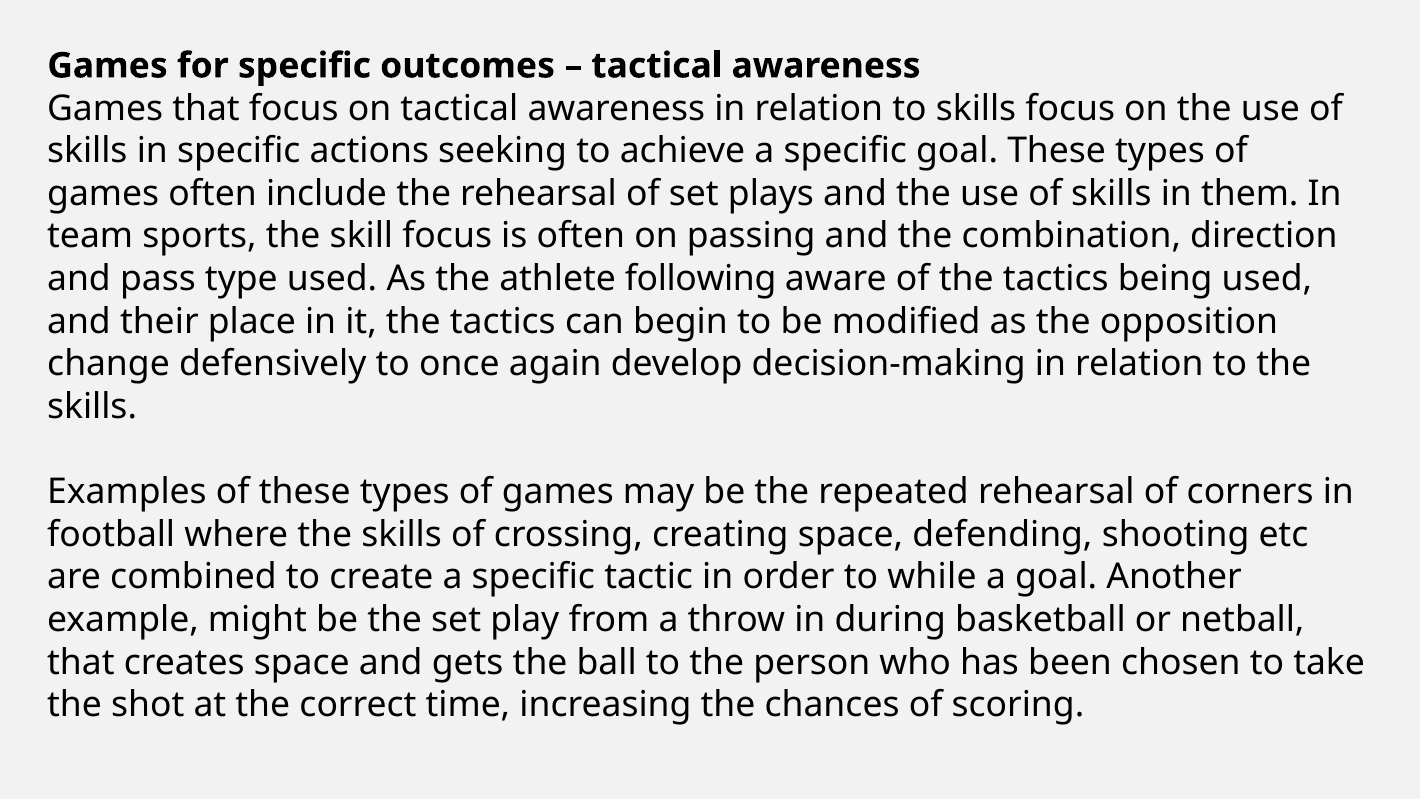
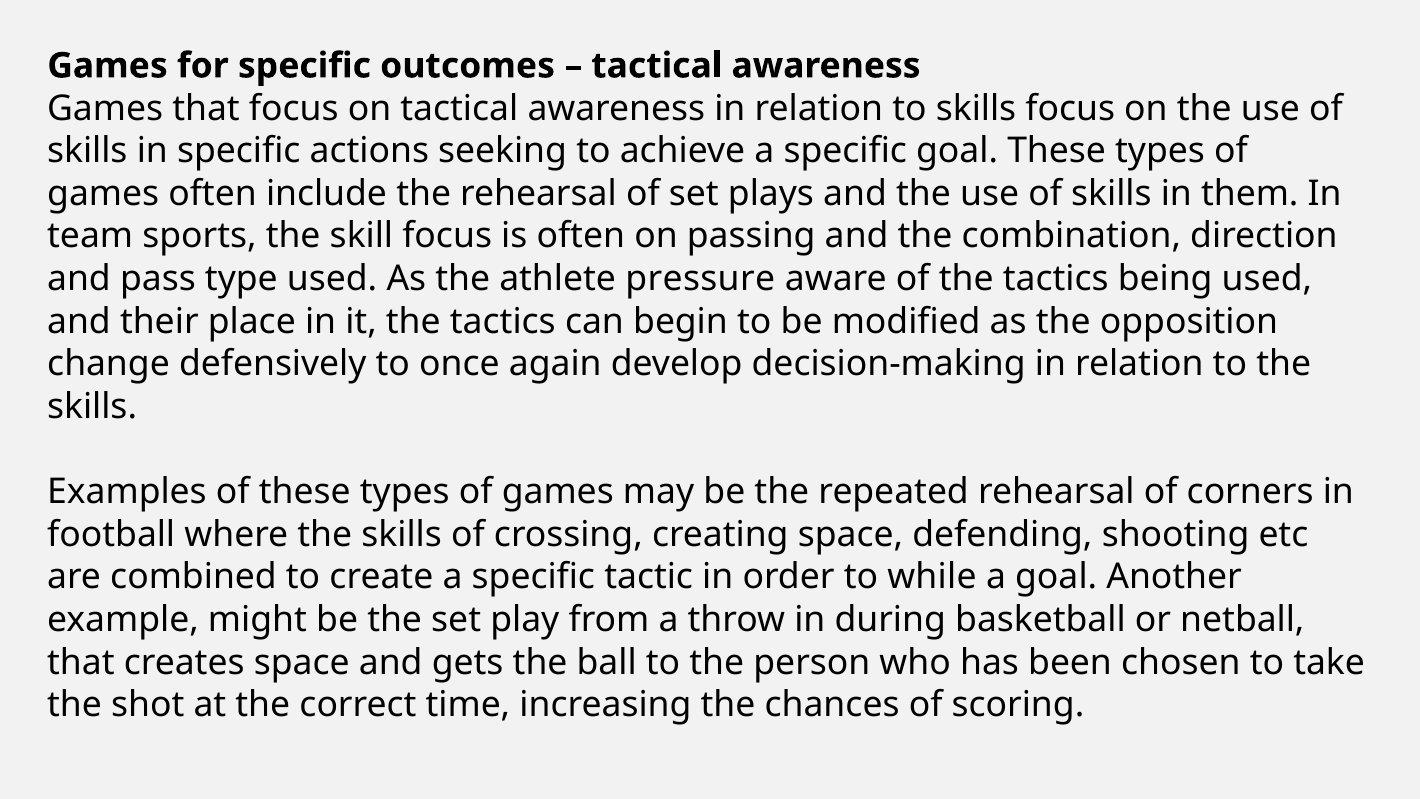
following: following -> pressure
